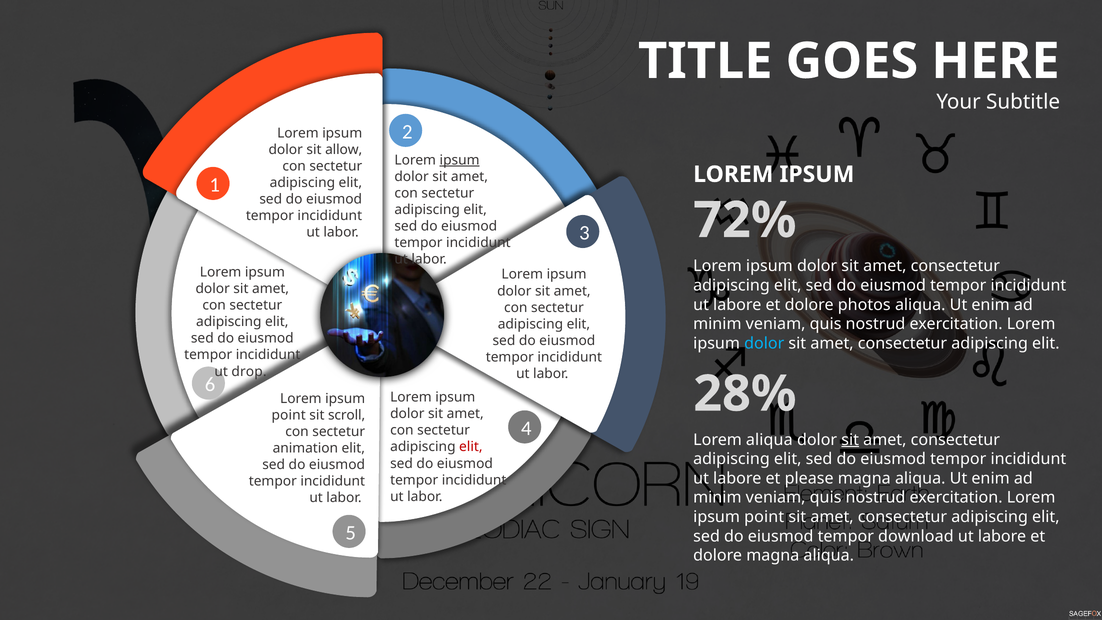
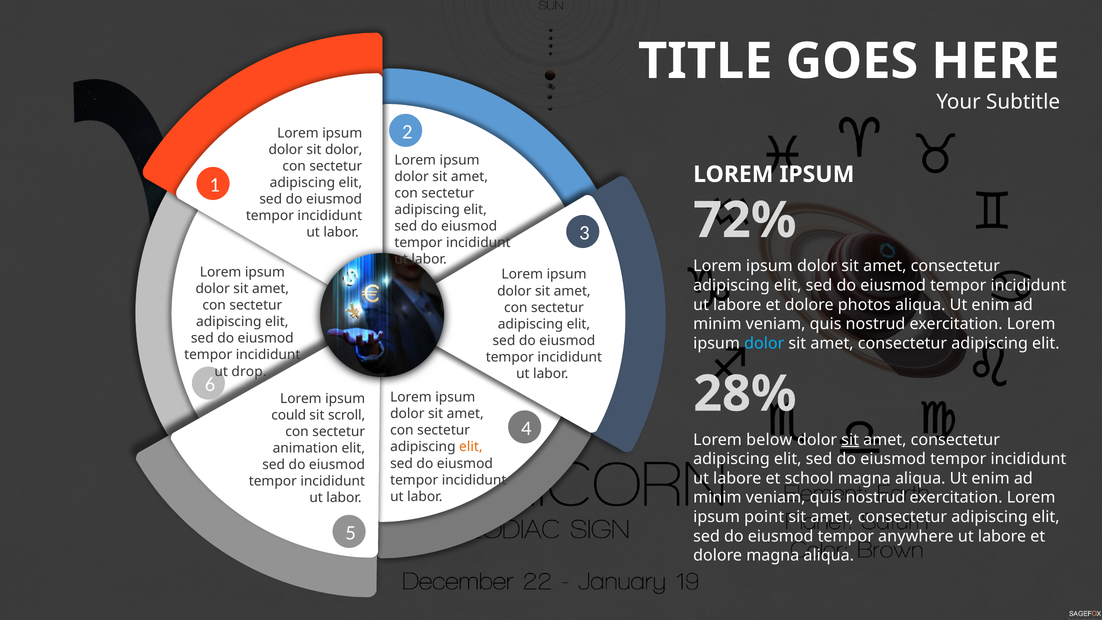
sit allow: allow -> dolor
ipsum at (460, 160) underline: present -> none
point at (289, 415): point -> could
Lorem aliqua: aliqua -> below
elit at (471, 447) colour: red -> orange
please: please -> school
download: download -> anywhere
